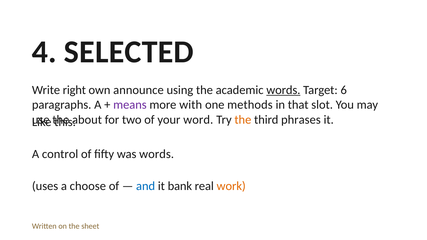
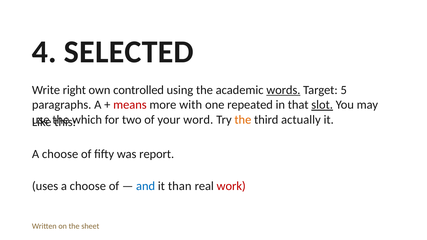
announce: announce -> controlled
6: 6 -> 5
means colour: purple -> red
methods: methods -> repeated
slot underline: none -> present
about: about -> which
phrases: phrases -> actually
control at (60, 154): control -> choose
was words: words -> report
bank: bank -> than
work colour: orange -> red
